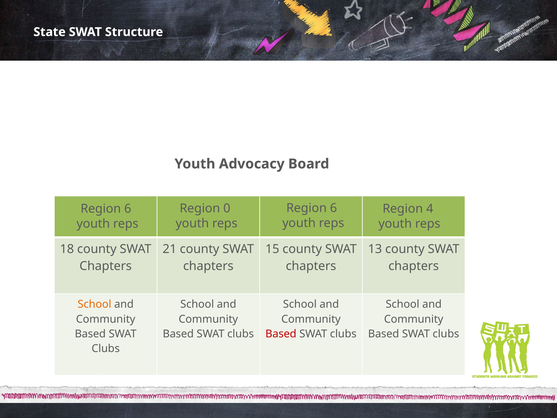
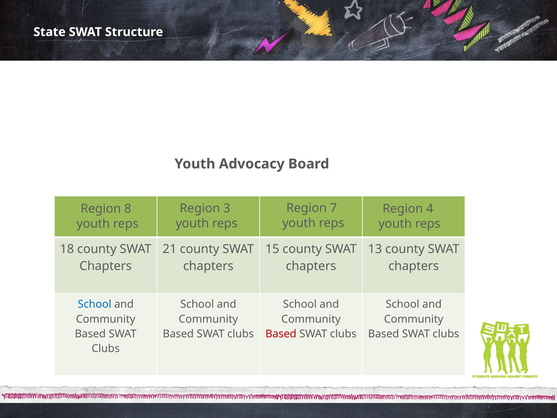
6 at (334, 208): 6 -> 7
0: 0 -> 3
6 at (128, 209): 6 -> 8
School at (95, 304) colour: orange -> blue
